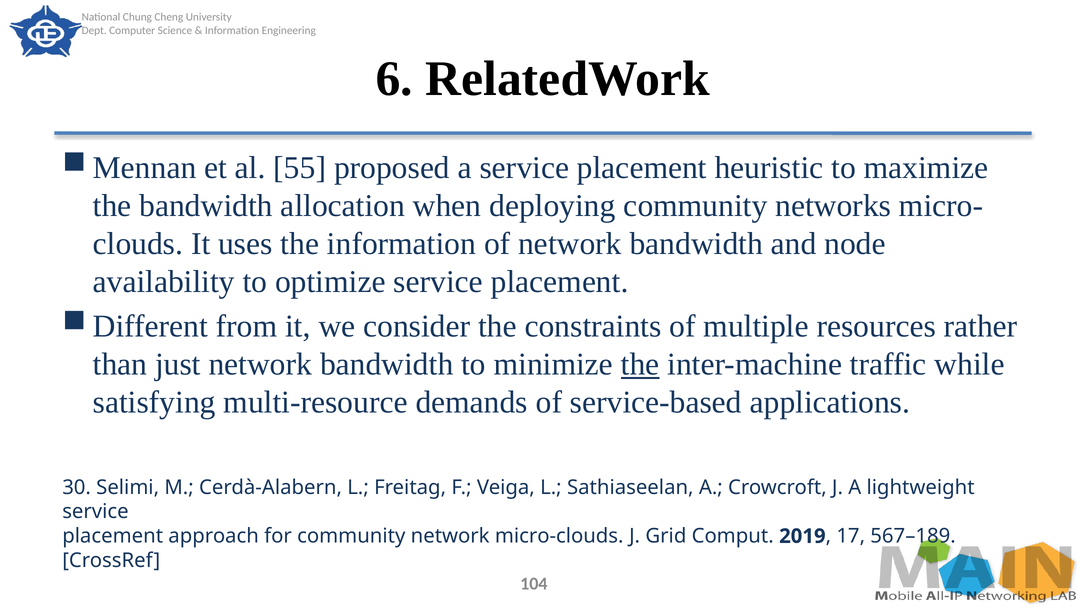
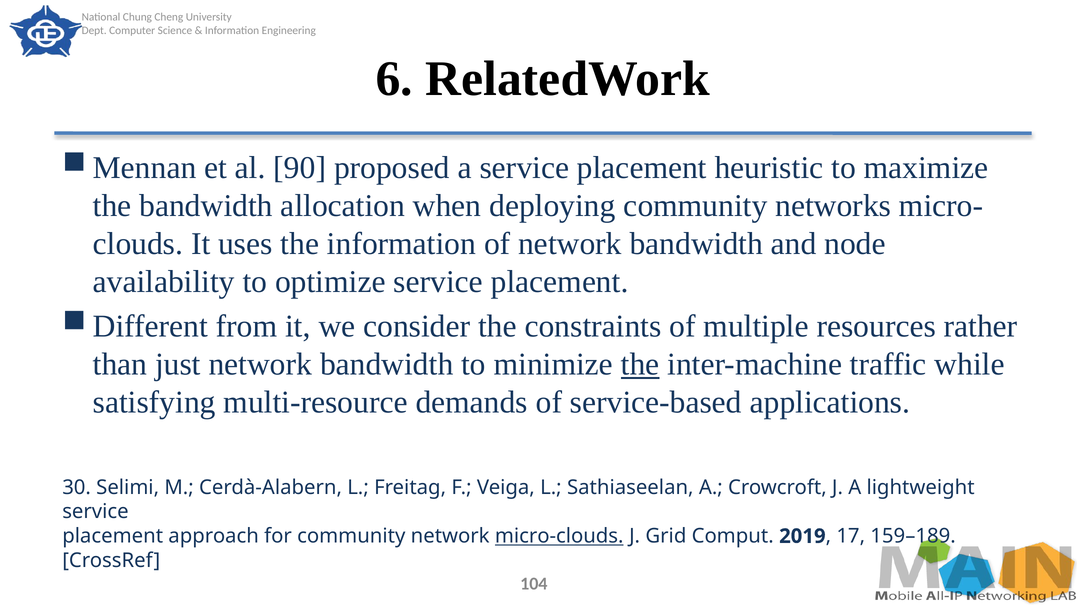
55: 55 -> 90
micro-clouds underline: none -> present
567–189: 567–189 -> 159–189
